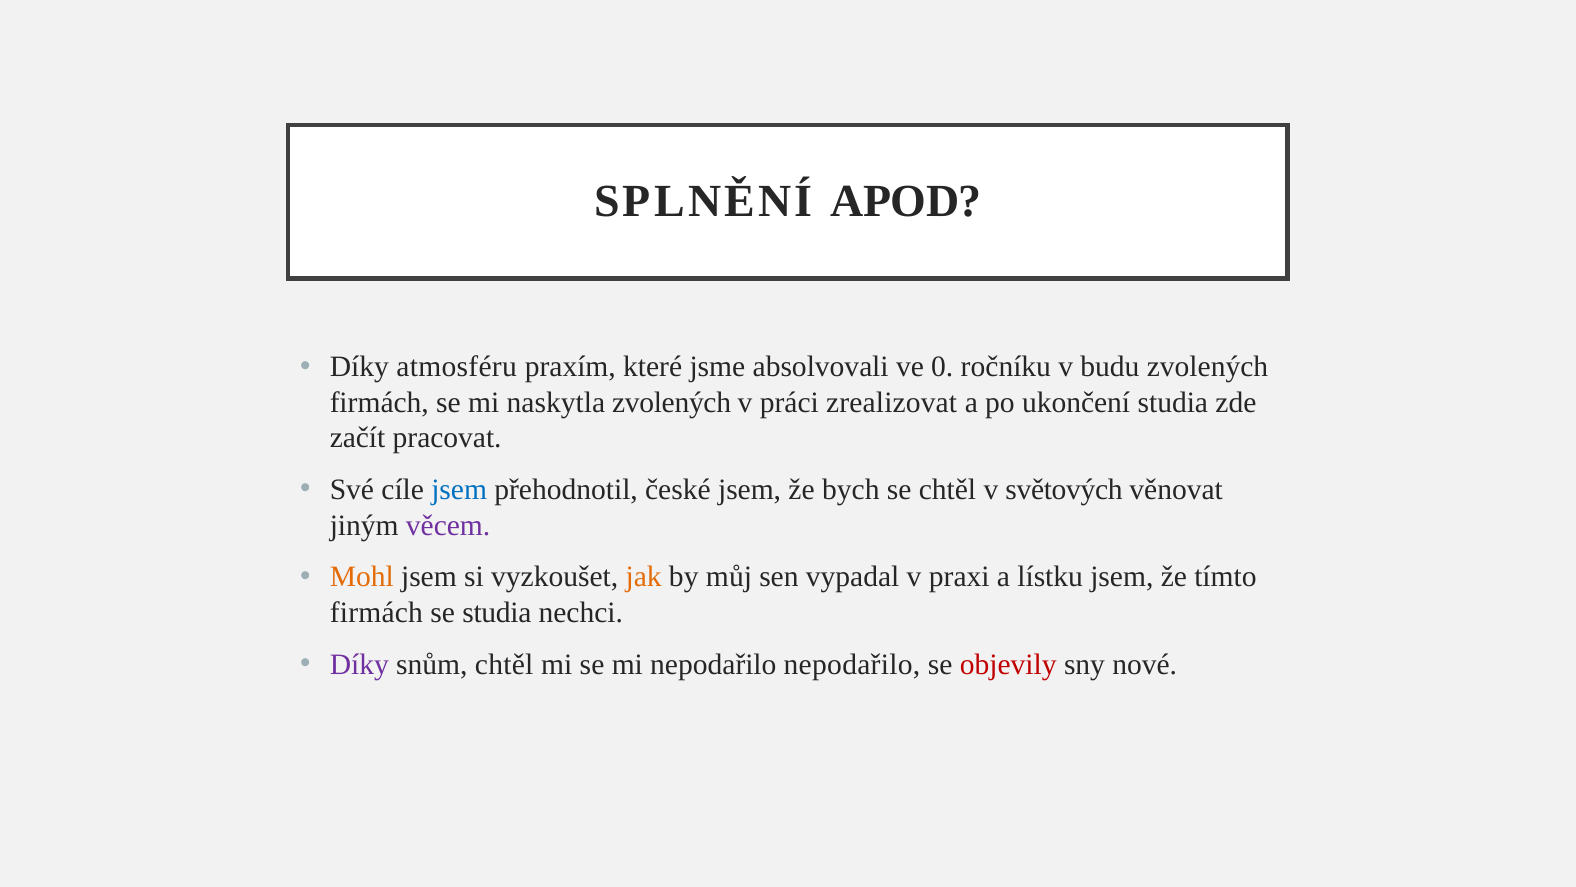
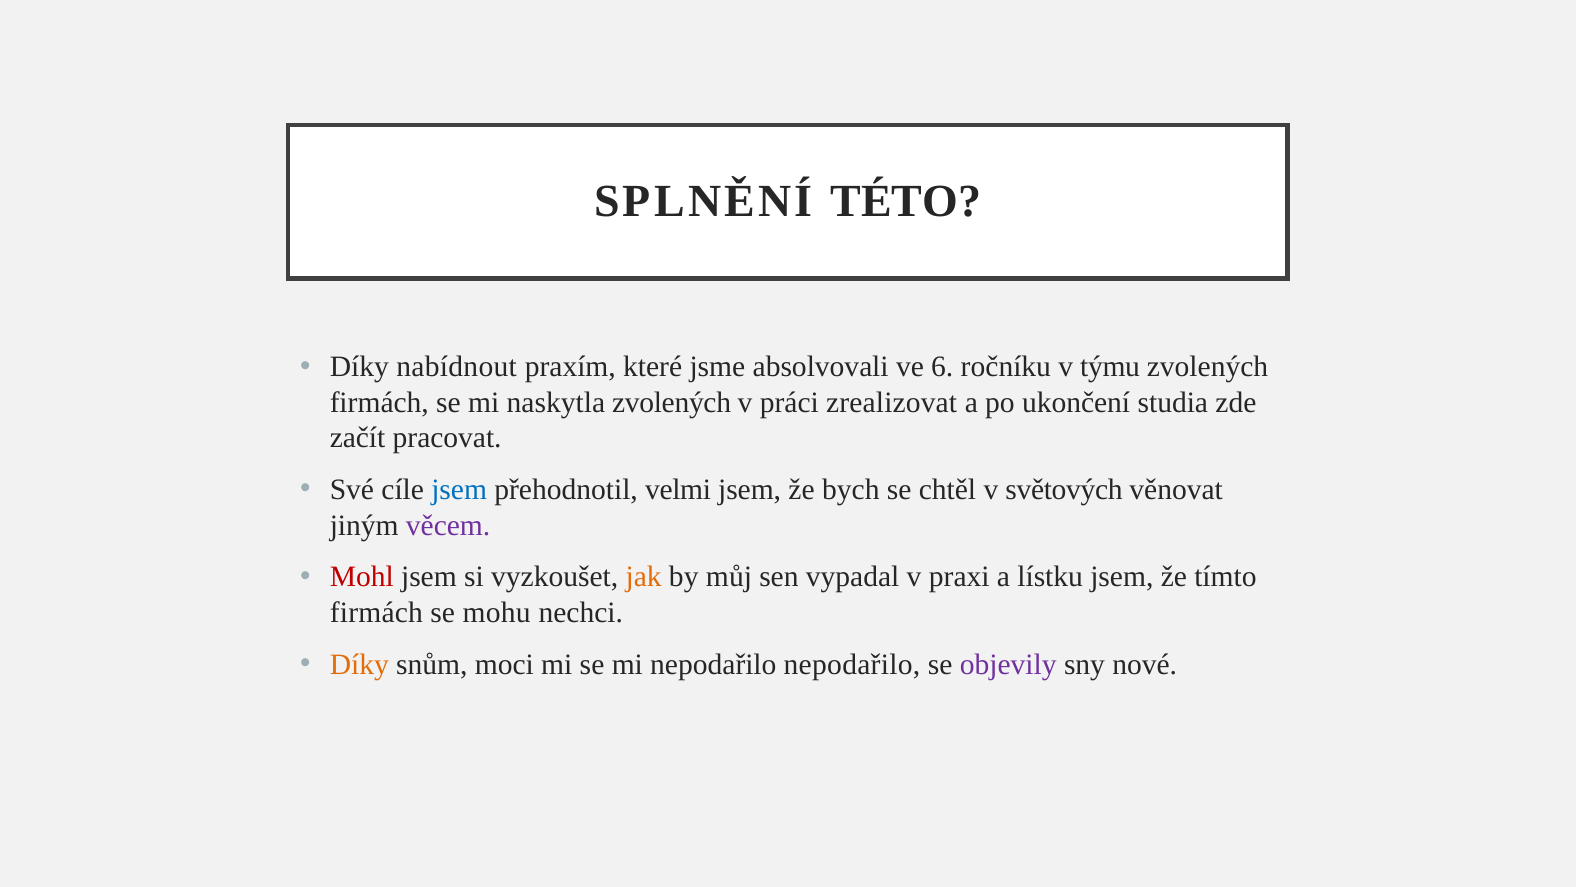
APOD: APOD -> TÉTO
atmosféru: atmosféru -> nabídnout
0: 0 -> 6
budu: budu -> týmu
české: české -> velmi
Mohl colour: orange -> red
se studia: studia -> mohu
Díky at (359, 664) colour: purple -> orange
snům chtěl: chtěl -> moci
objevily colour: red -> purple
